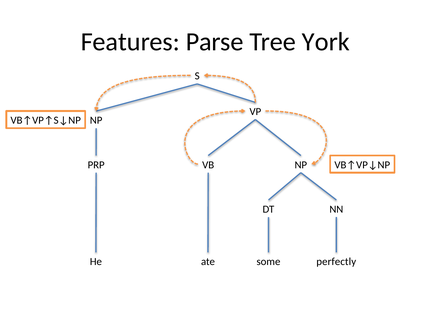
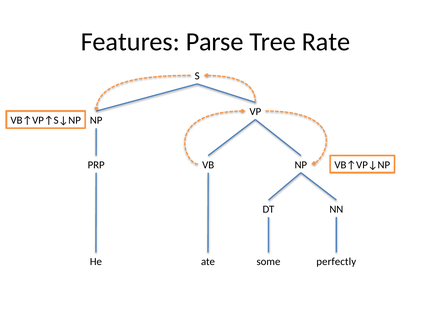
York: York -> Rate
